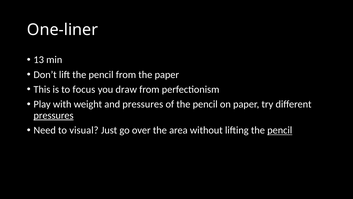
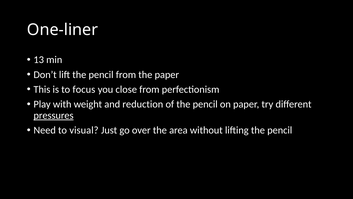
draw: draw -> close
and pressures: pressures -> reduction
pencil at (280, 130) underline: present -> none
